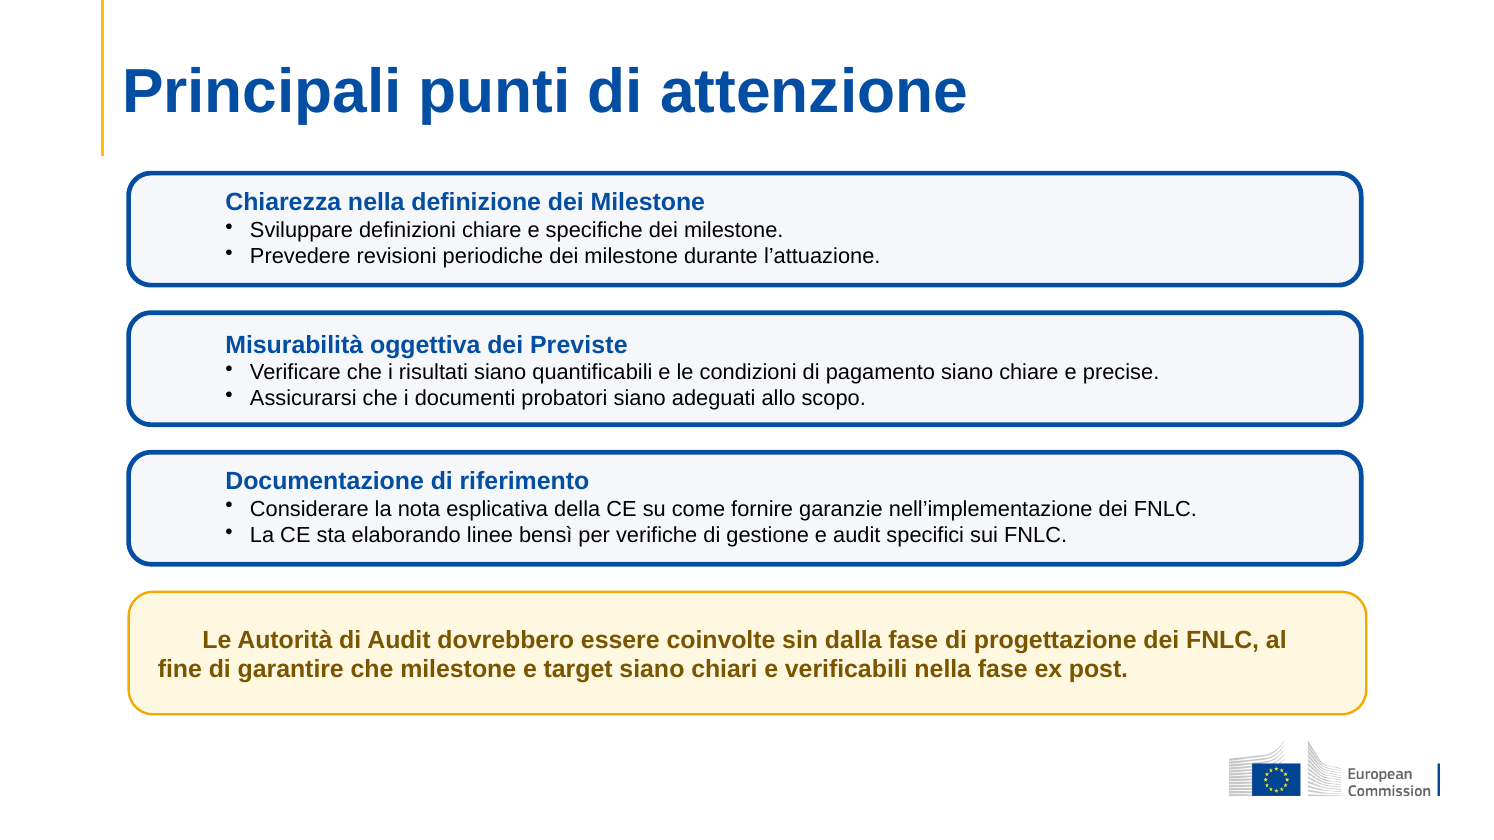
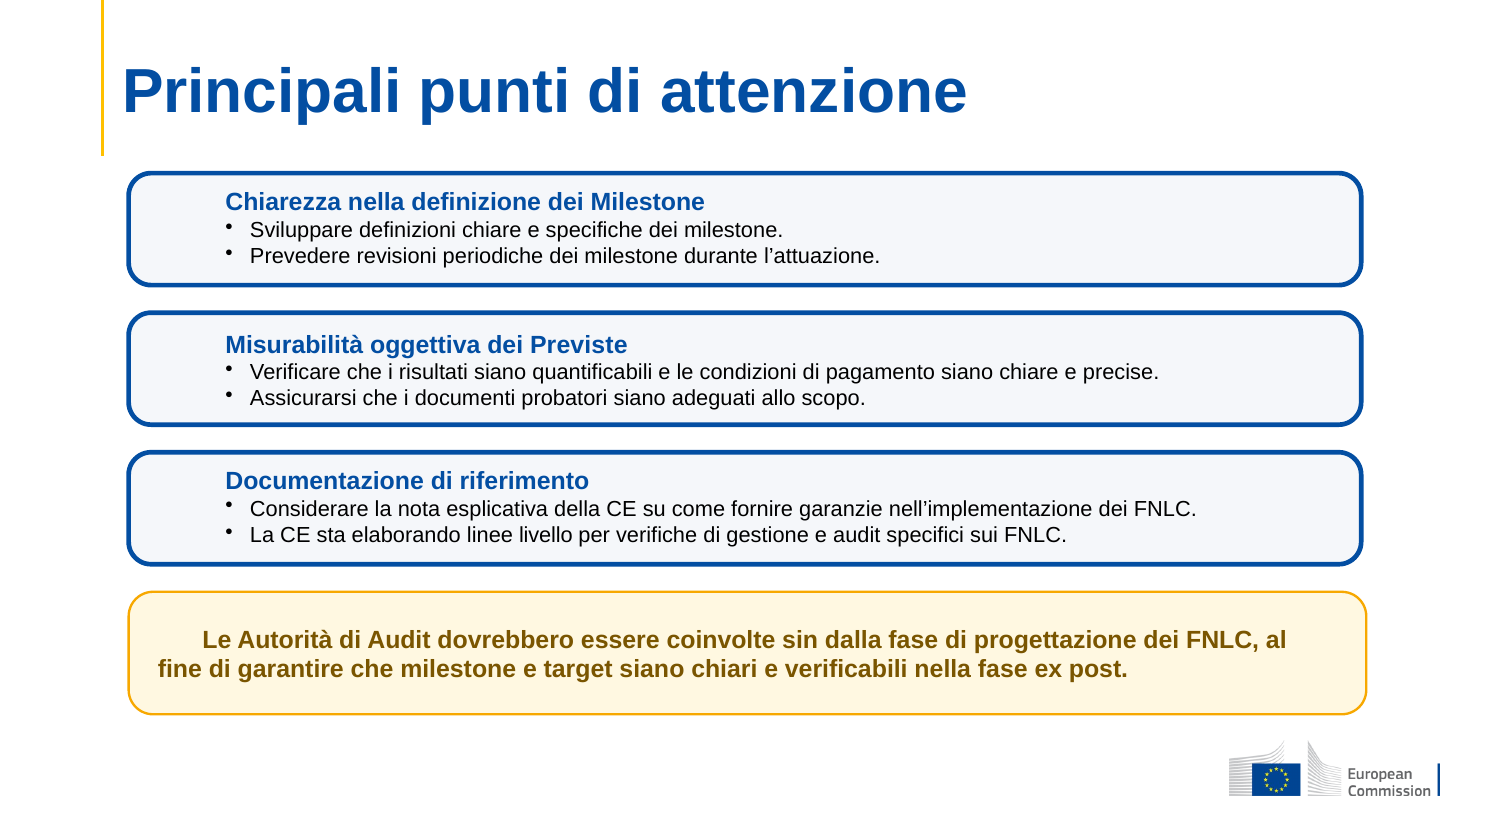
bensì: bensì -> livello
